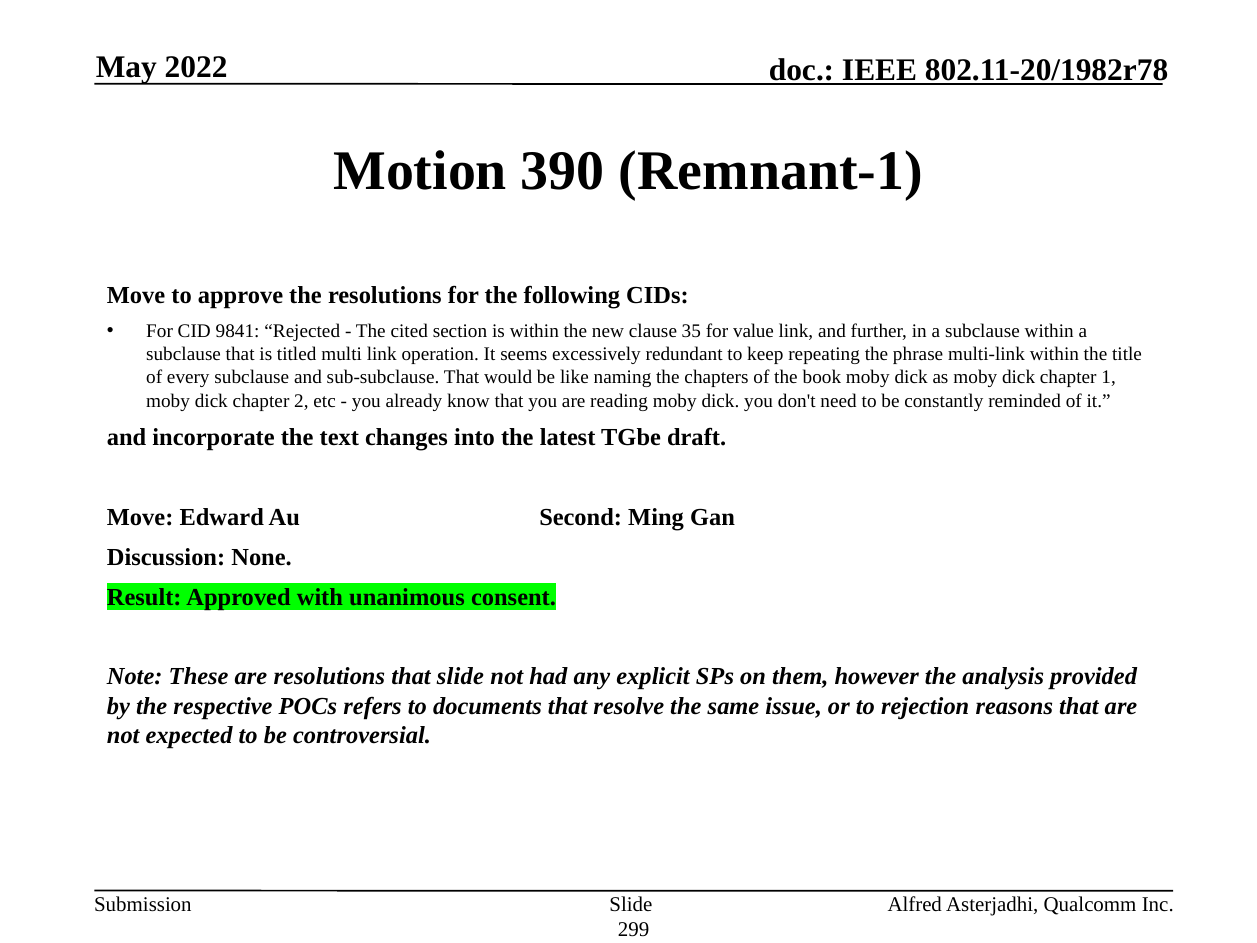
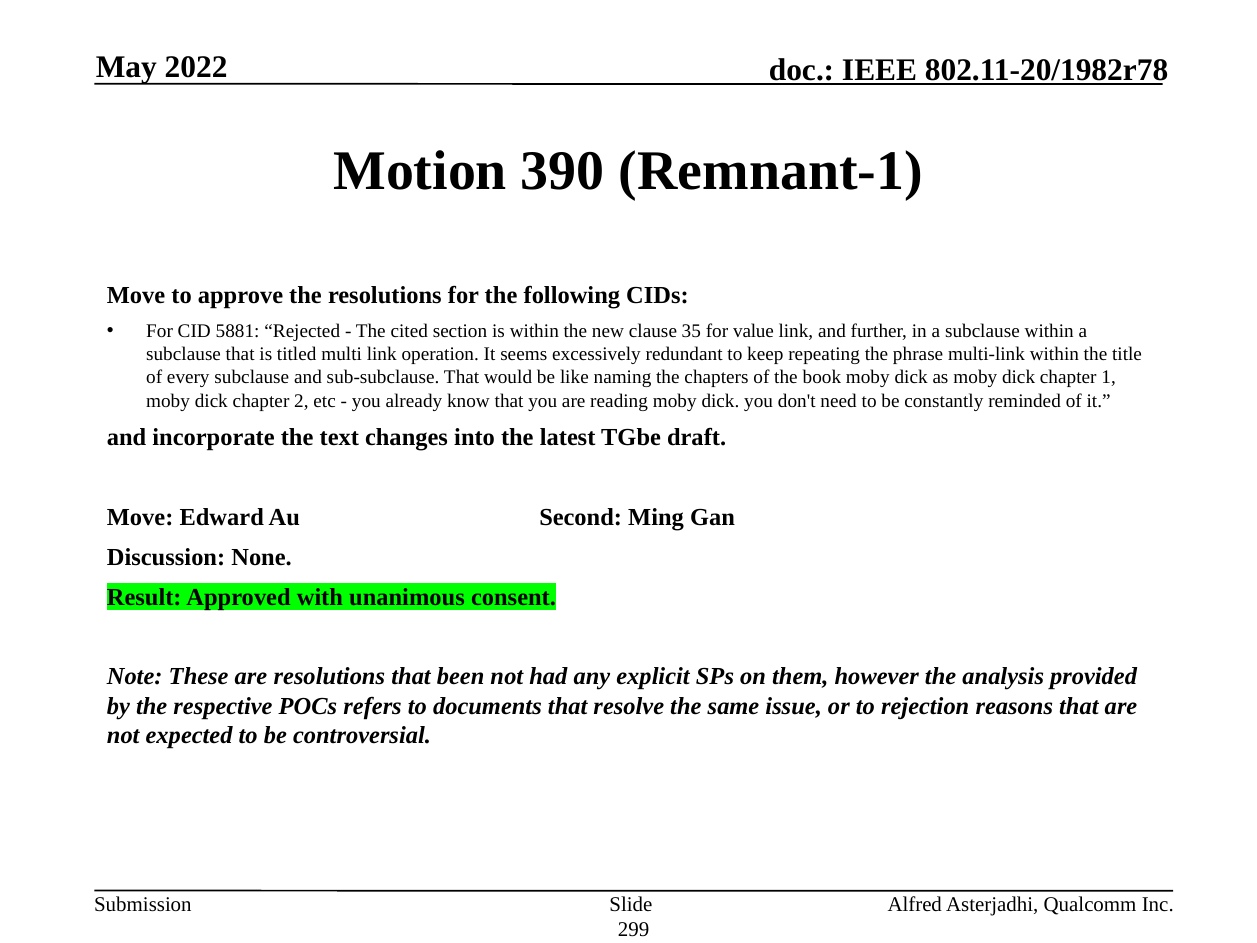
9841: 9841 -> 5881
that slide: slide -> been
